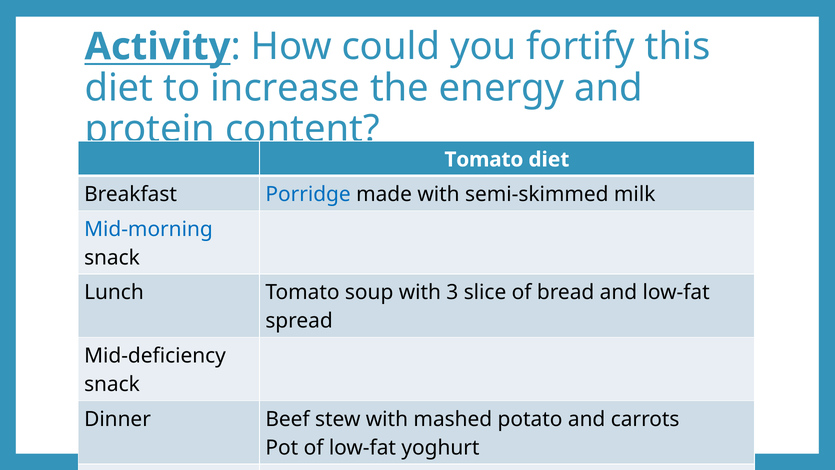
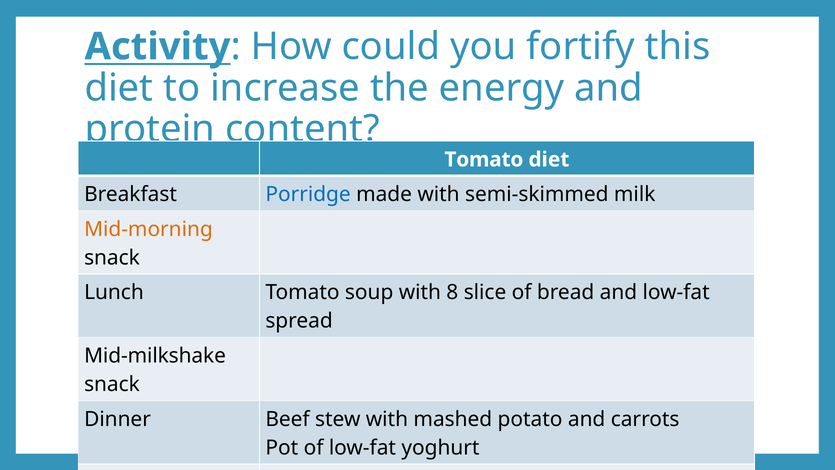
Mid-morning colour: blue -> orange
3: 3 -> 8
Mid-deficiency: Mid-deficiency -> Mid-milkshake
